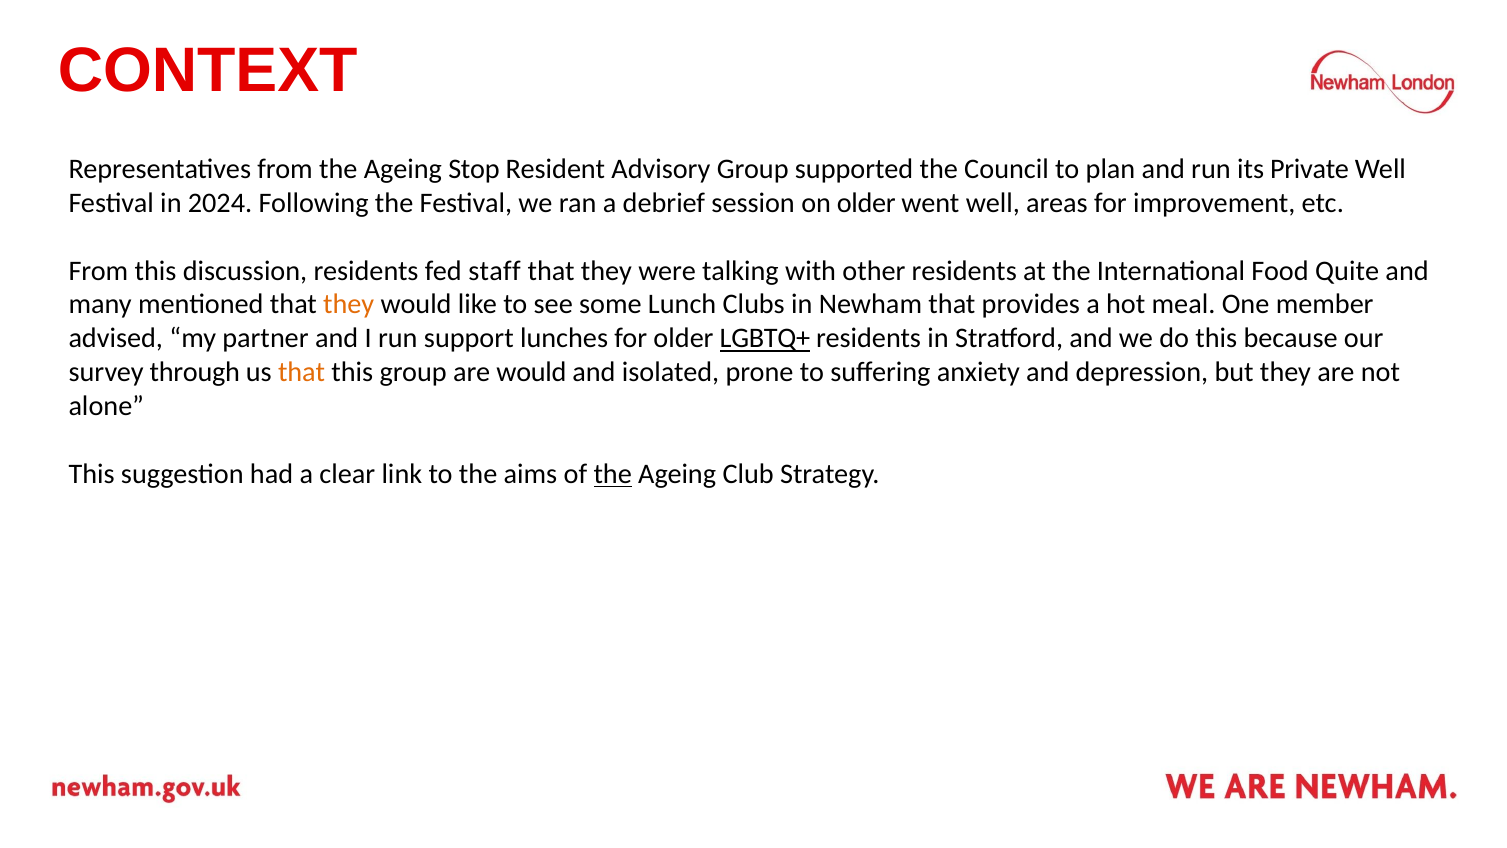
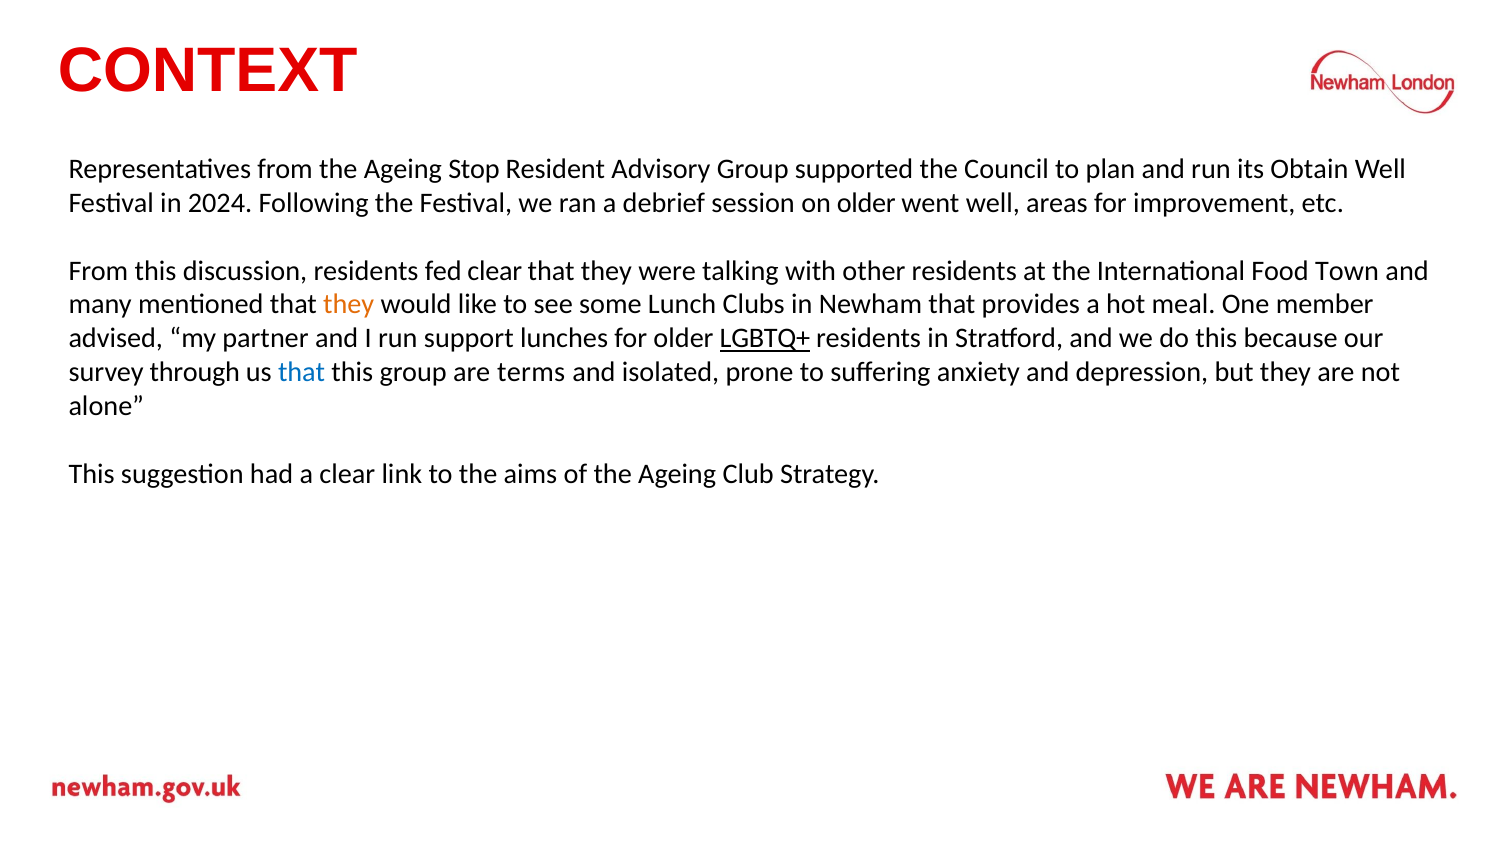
Private: Private -> Obtain
fed staff: staff -> clear
Quite: Quite -> Town
that at (302, 372) colour: orange -> blue
are would: would -> terms
the at (613, 474) underline: present -> none
